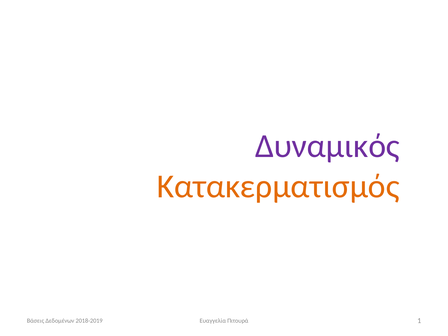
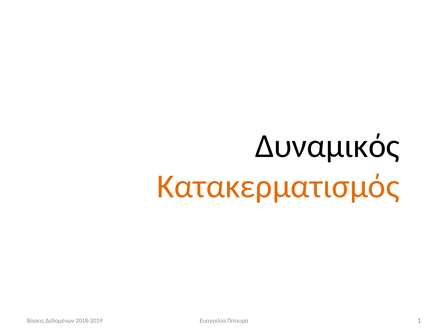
Δυναμικός colour: purple -> black
